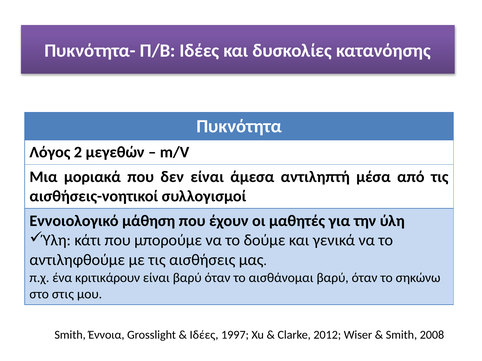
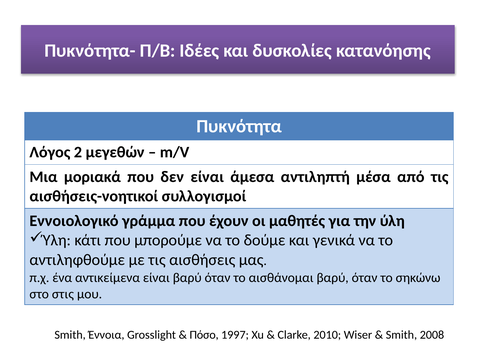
μάθηση: μάθηση -> γράμμα
κριτικάρουν: κριτικάρουν -> αντικείμενα
Ιδέες at (204, 335): Ιδέες -> Πόσο
2012: 2012 -> 2010
